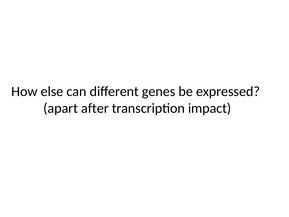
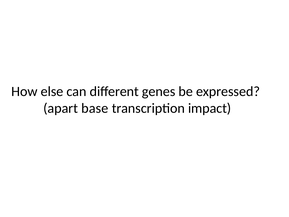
after: after -> base
